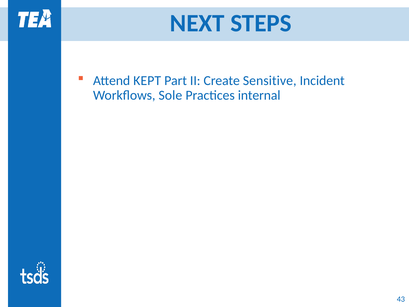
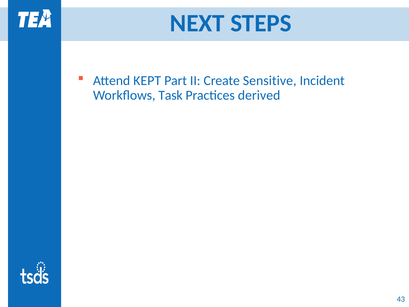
Sole: Sole -> Task
internal: internal -> derived
